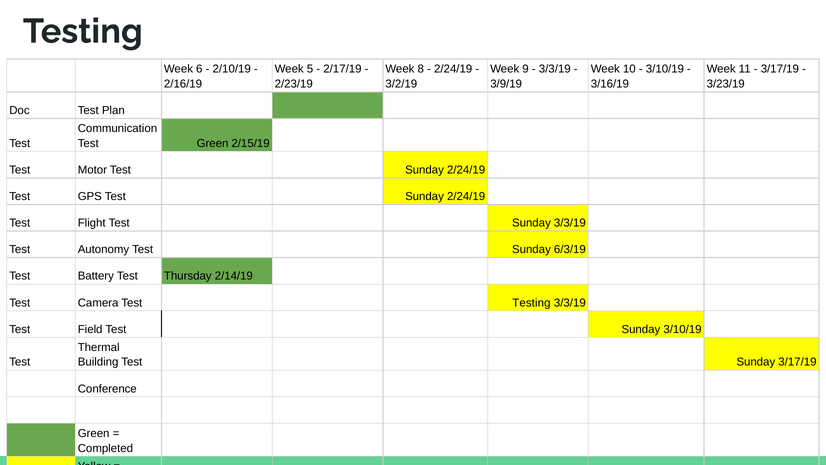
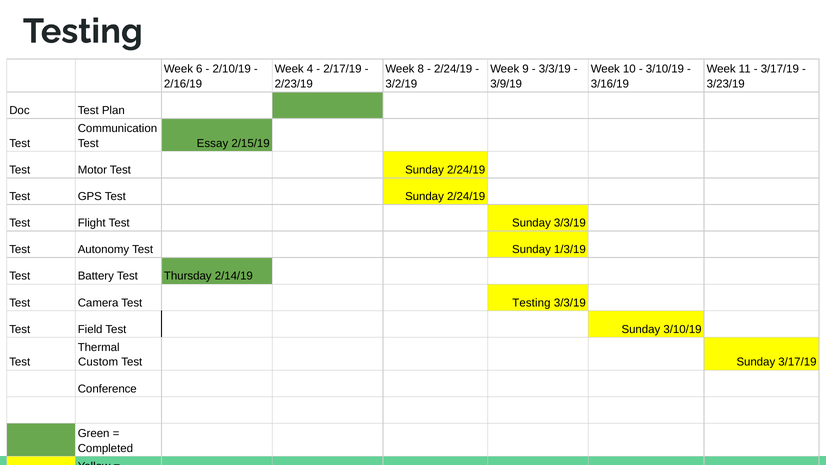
5: 5 -> 4
Test Green: Green -> Essay
6/3/19: 6/3/19 -> 1/3/19
Building: Building -> Custom
